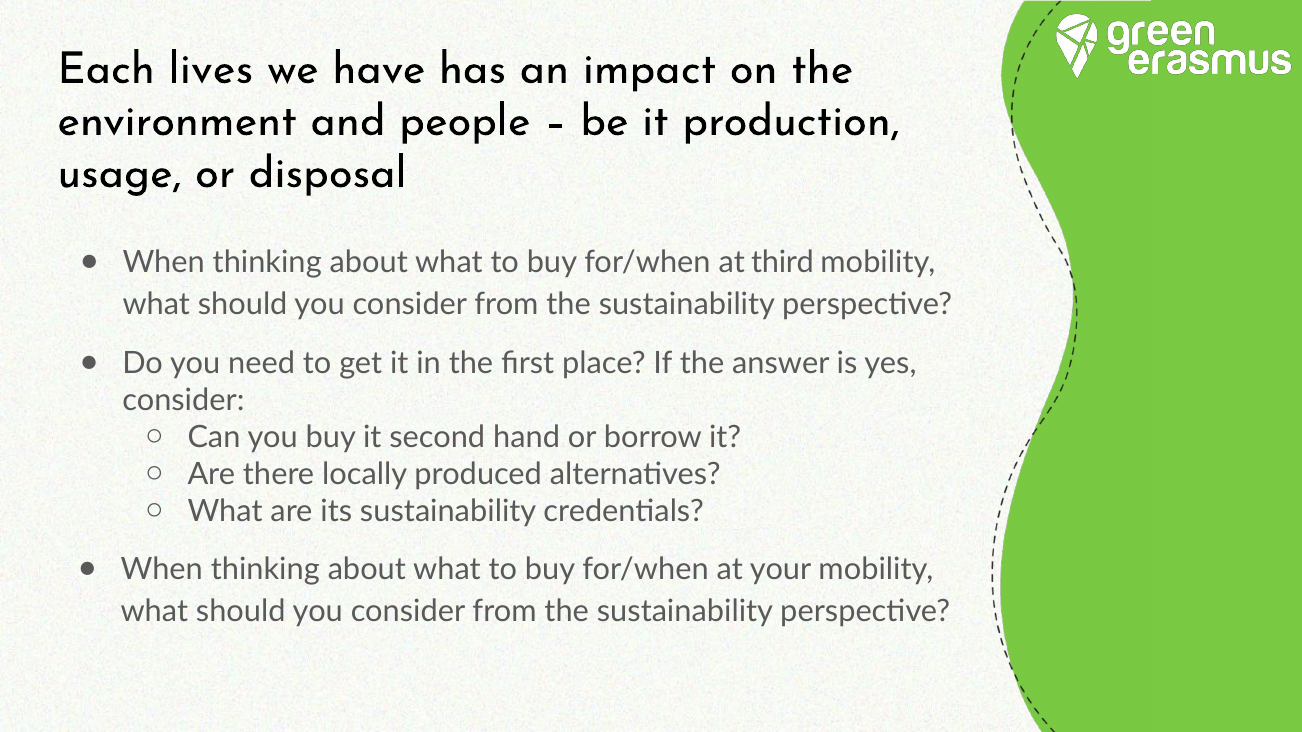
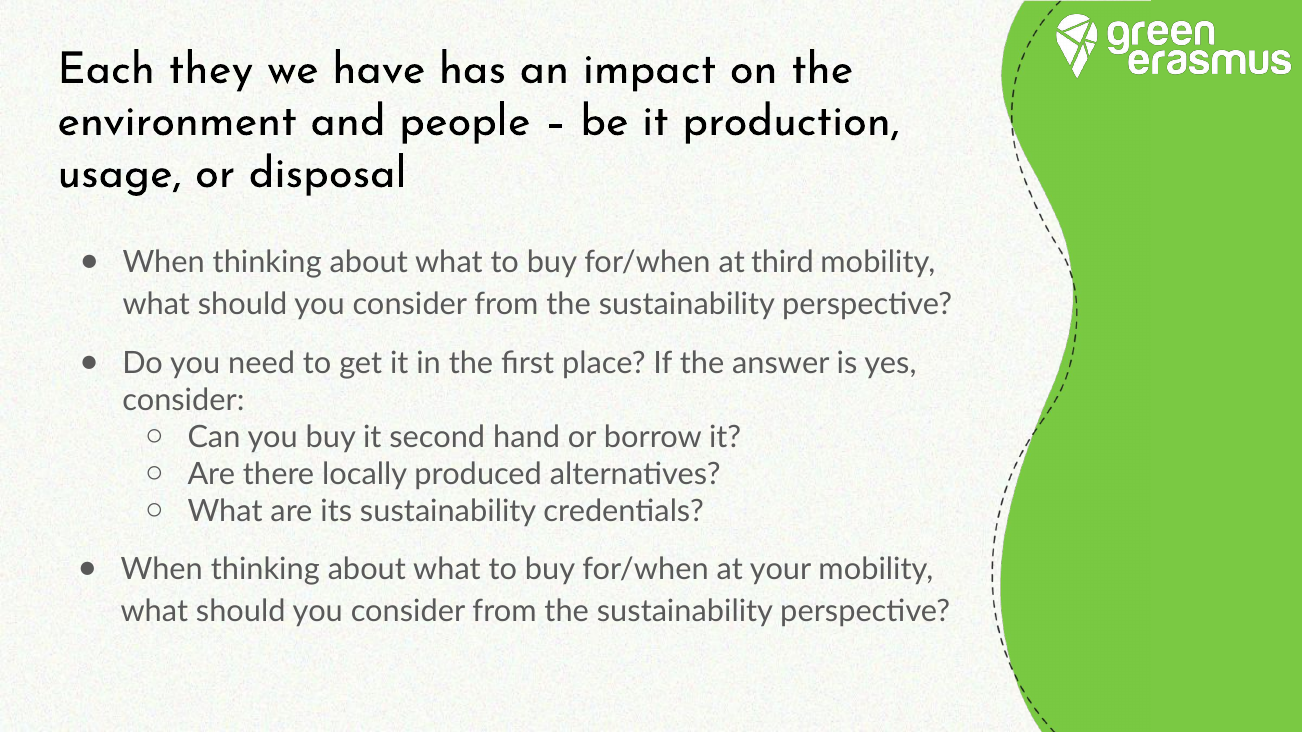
lives: lives -> they
